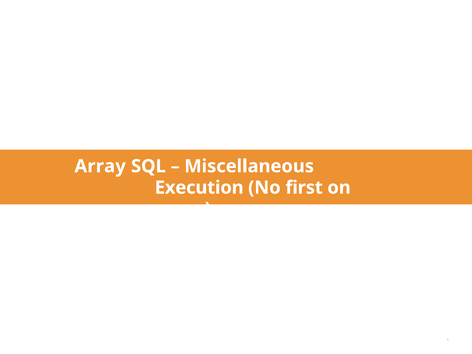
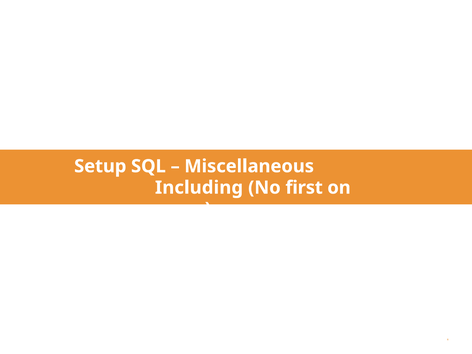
Array: Array -> Setup
Execution: Execution -> Including
